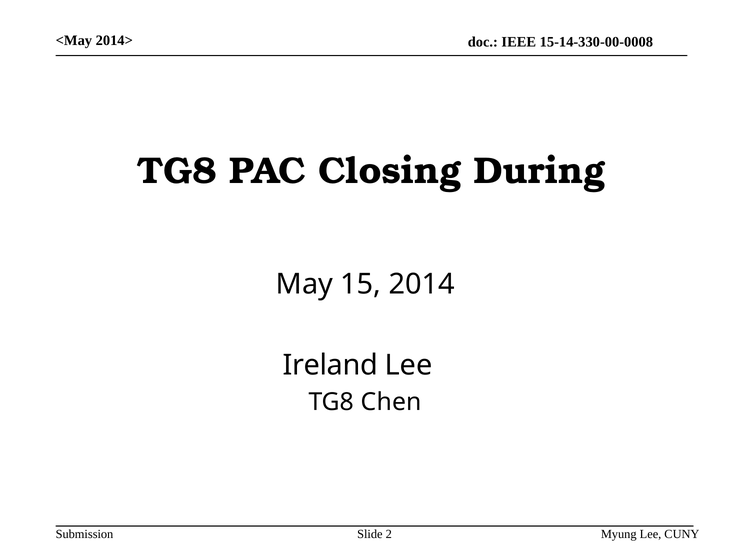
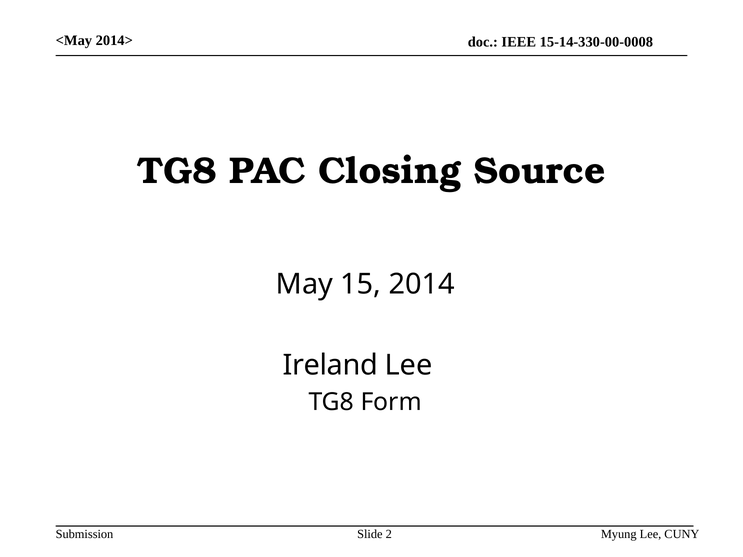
During: During -> Source
Chen: Chen -> Form
